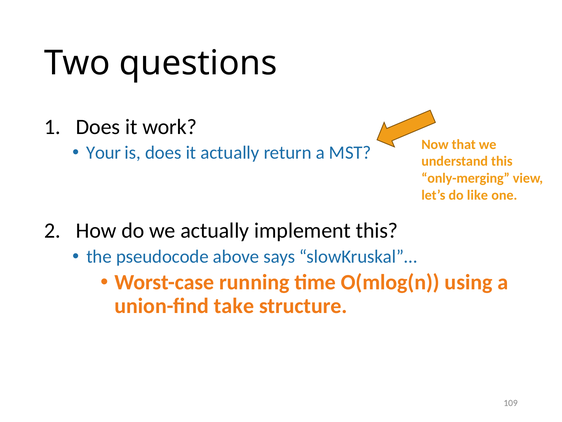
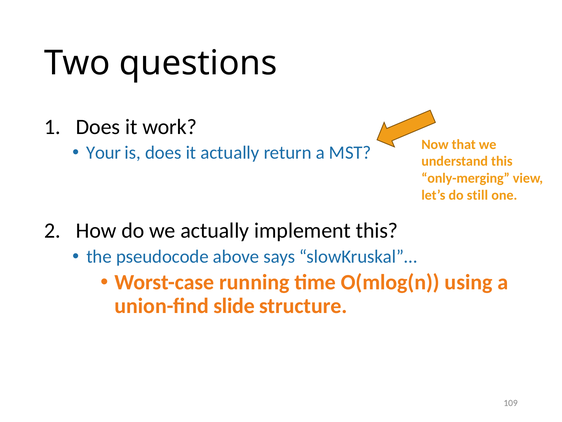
like: like -> still
take: take -> slide
